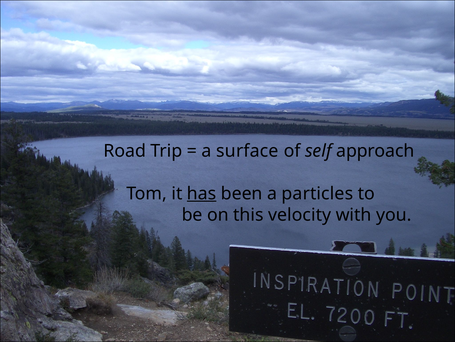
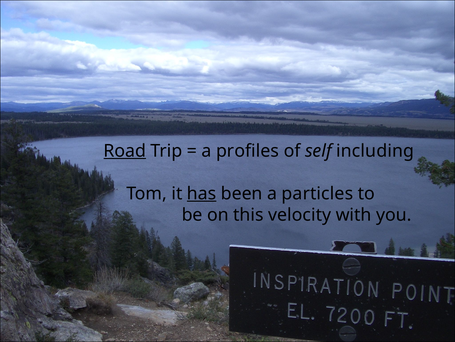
Road underline: none -> present
surface: surface -> profiles
approach: approach -> including
